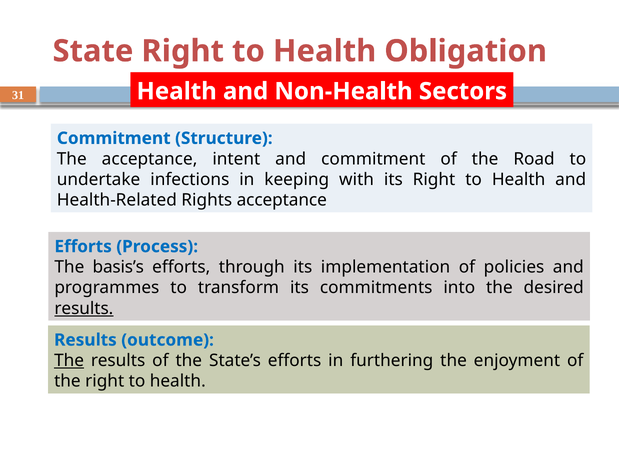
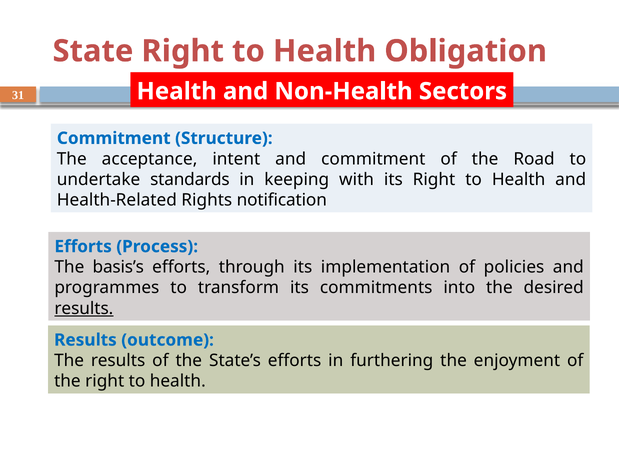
infections: infections -> standards
Rights acceptance: acceptance -> notification
The at (69, 361) underline: present -> none
